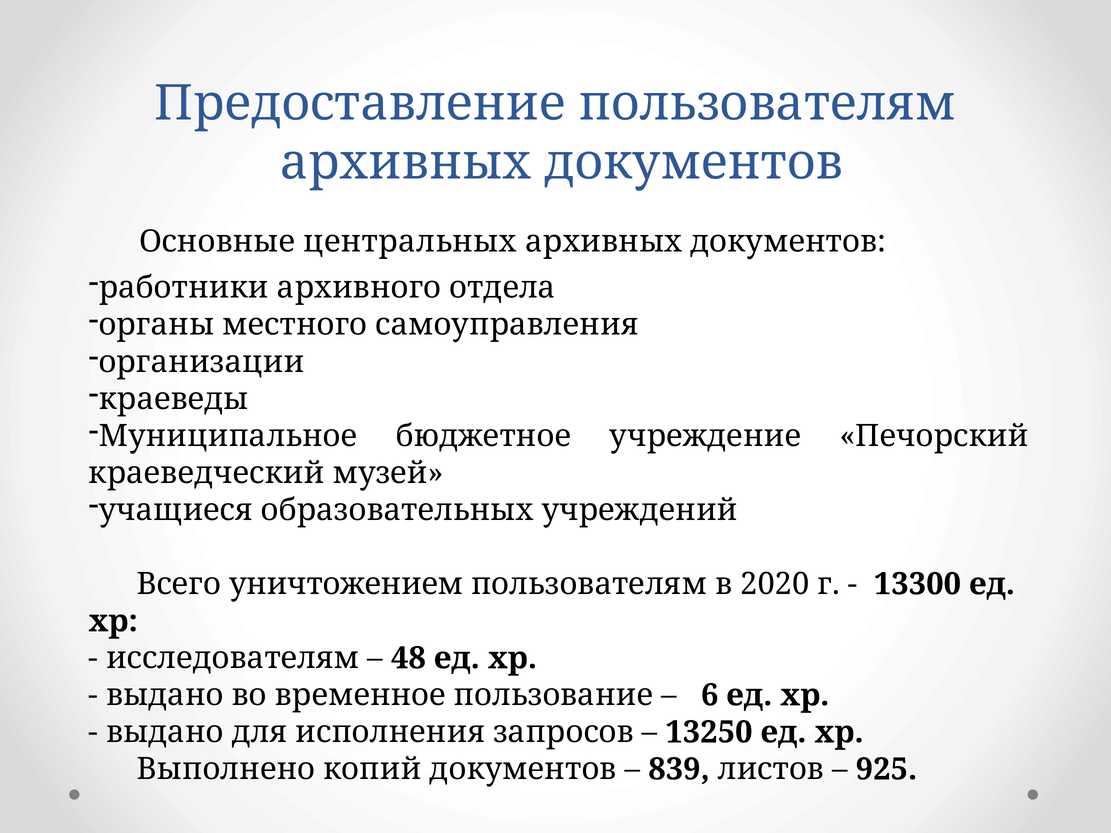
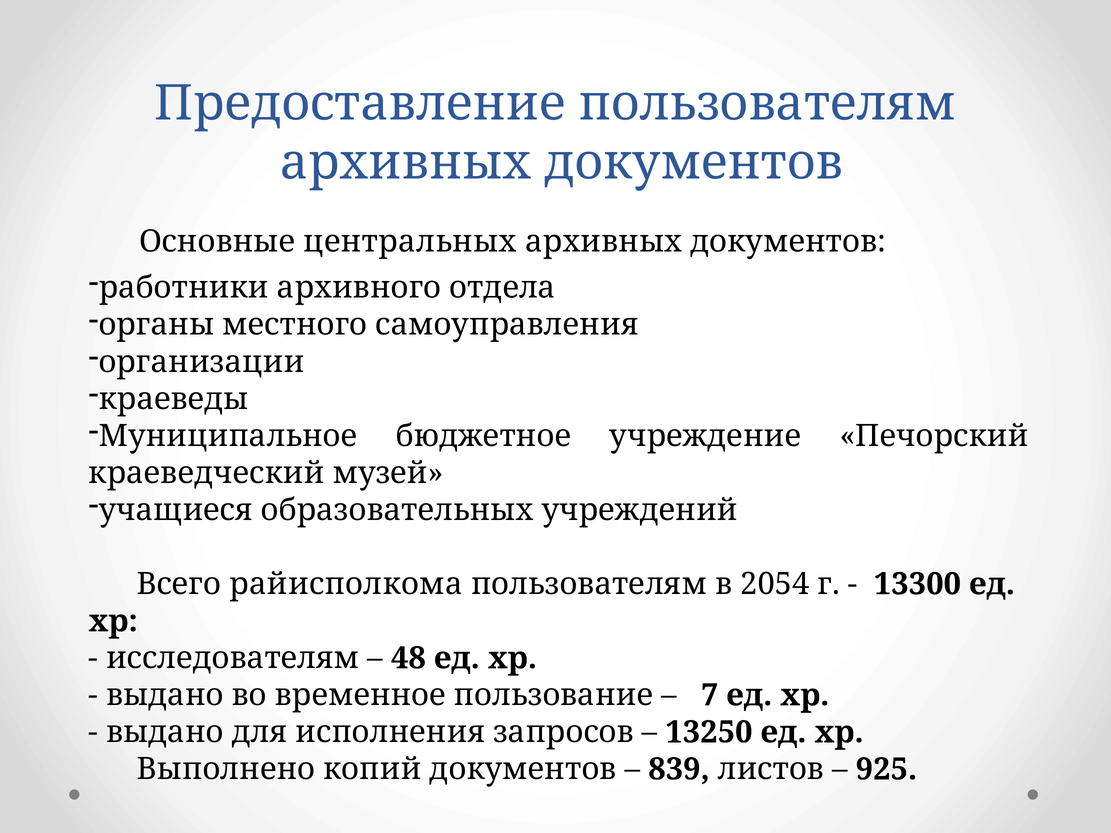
уничтожением: уничтожением -> райисполкома
2020: 2020 -> 2054
6: 6 -> 7
